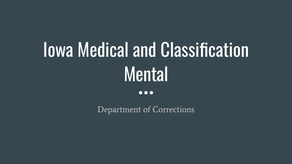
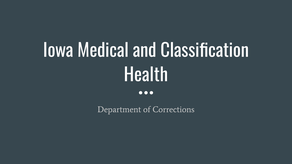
Mental: Mental -> Health
